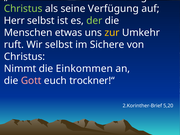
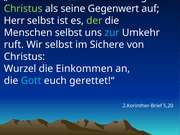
Verfügung: Verfügung -> Gegenwert
Menschen etwas: etwas -> selbst
zur colour: yellow -> light blue
Nimmt: Nimmt -> Wurzel
Gott colour: pink -> light blue
trockner!“: trockner!“ -> gerettet!“
